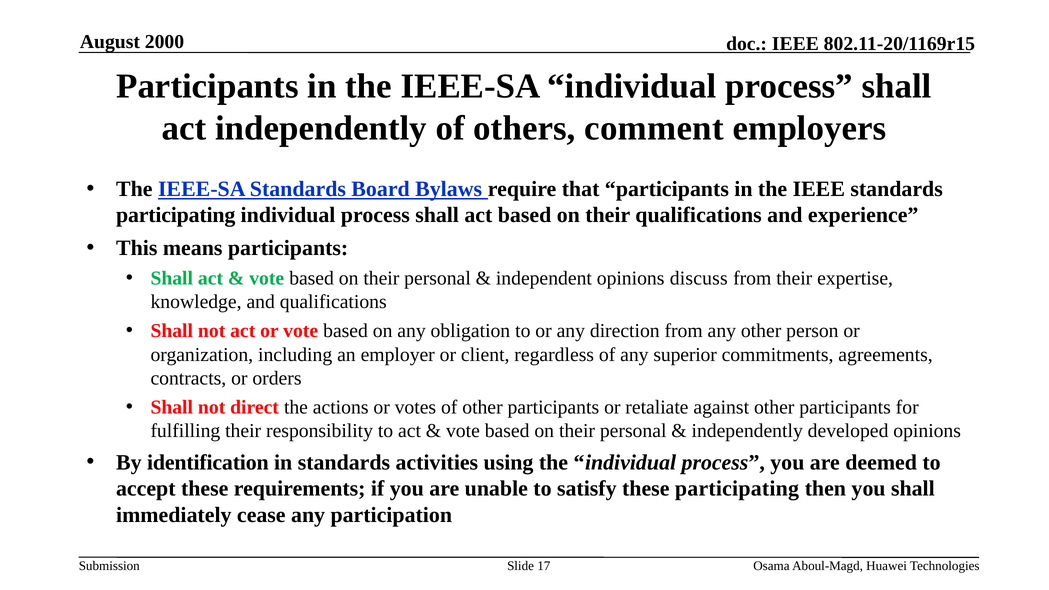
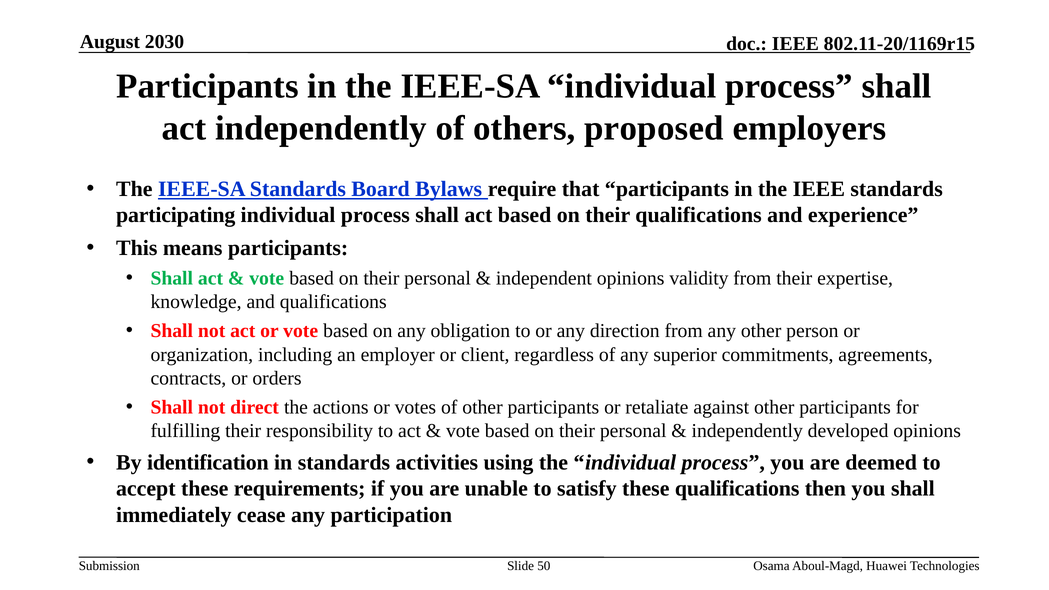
2000: 2000 -> 2030
comment: comment -> proposed
discuss: discuss -> validity
these participating: participating -> qualifications
17: 17 -> 50
